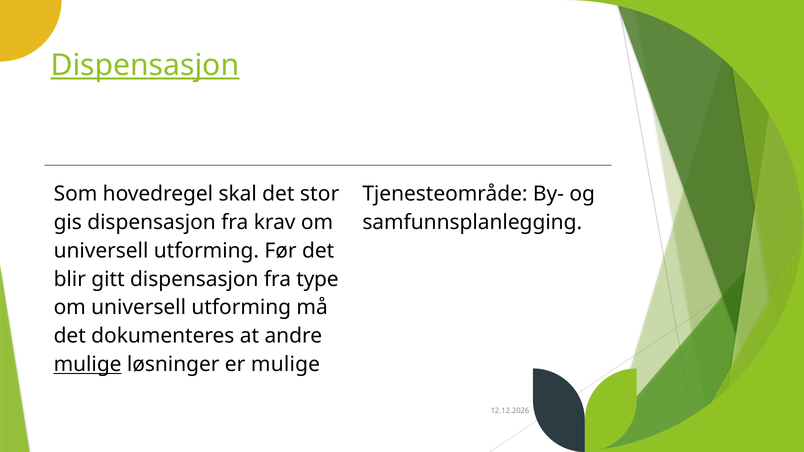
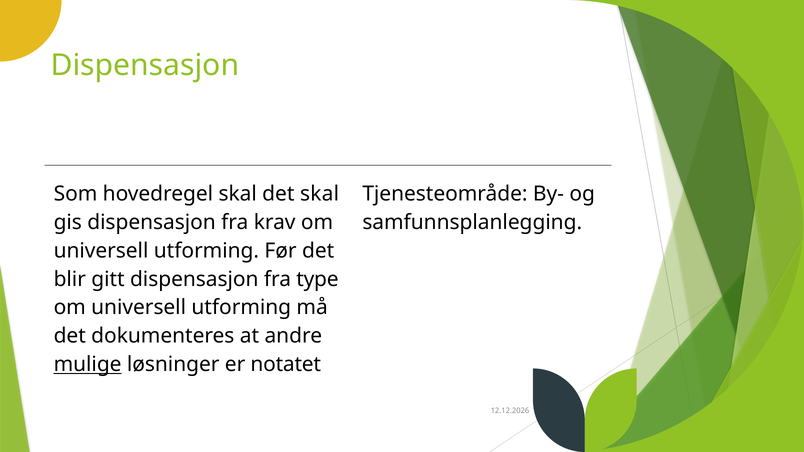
Dispensasjon at (145, 66) underline: present -> none
stor at (320, 194): stor -> skal
er mulige: mulige -> notatet
